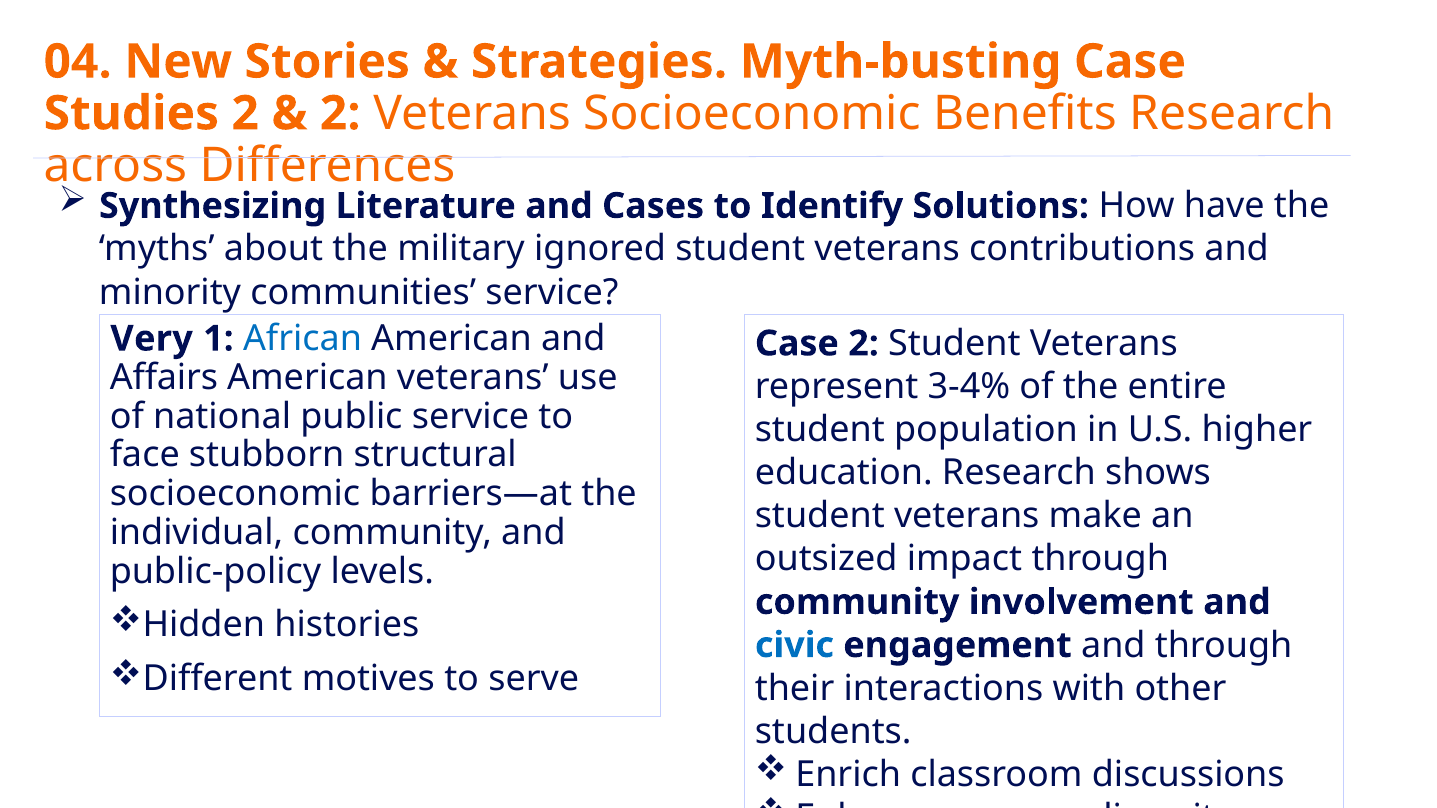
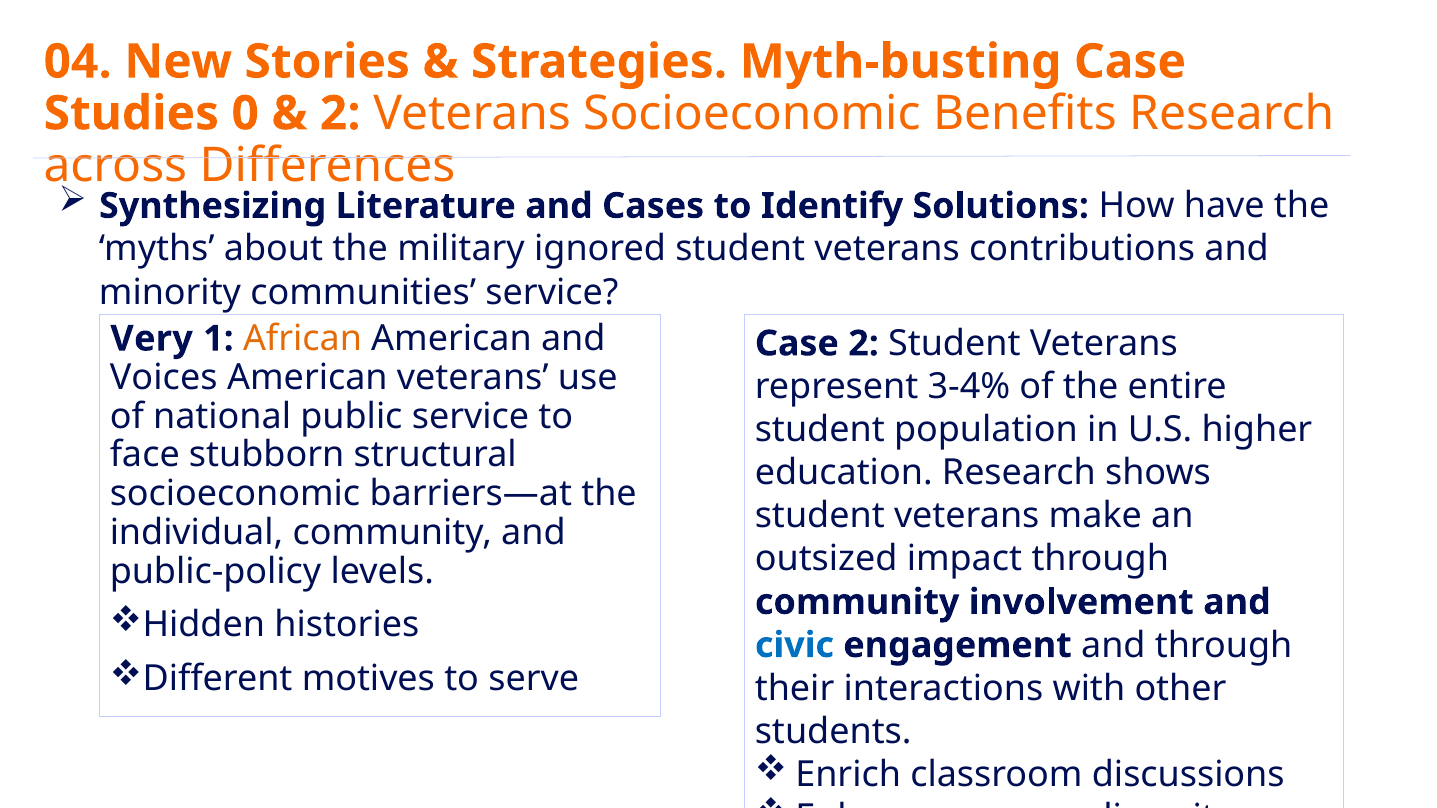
Studies 2: 2 -> 0
African colour: blue -> orange
Affairs: Affairs -> Voices
